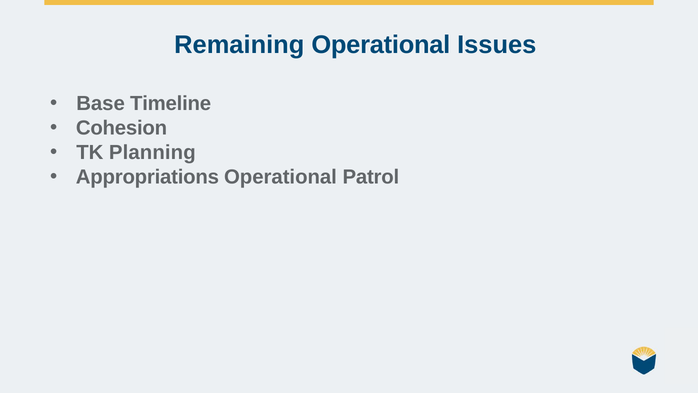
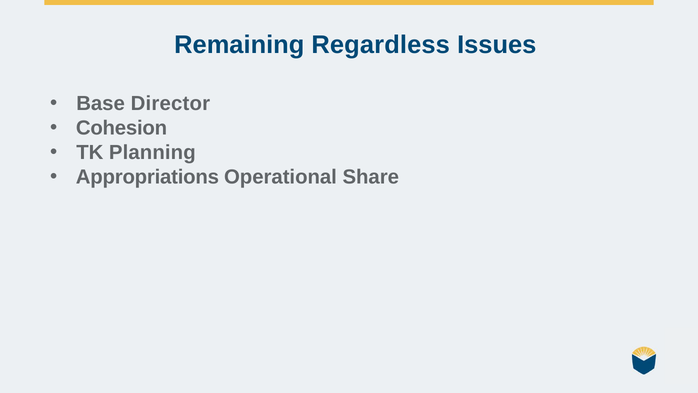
Remaining Operational: Operational -> Regardless
Timeline: Timeline -> Director
Patrol: Patrol -> Share
